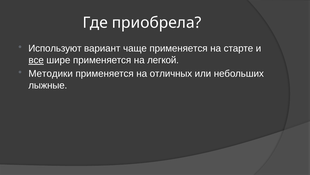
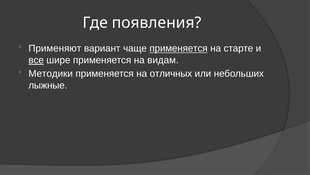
приобрела: приобрела -> появления
Используют: Используют -> Применяют
применяется at (179, 48) underline: none -> present
легкой: легкой -> видам
